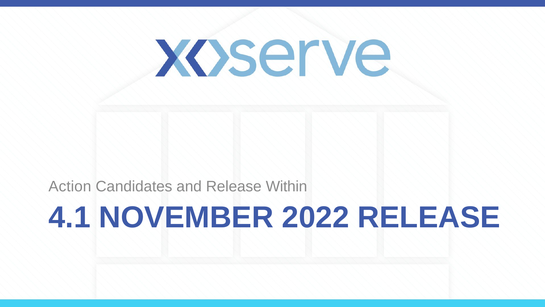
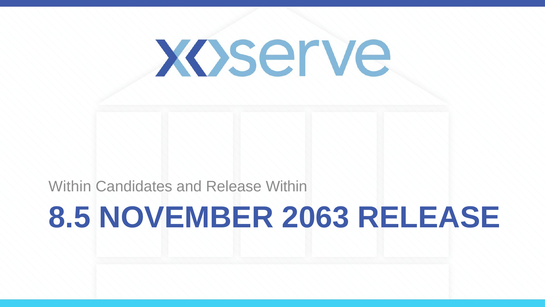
Action at (70, 186): Action -> Within
4.1: 4.1 -> 8.5
2022: 2022 -> 2063
